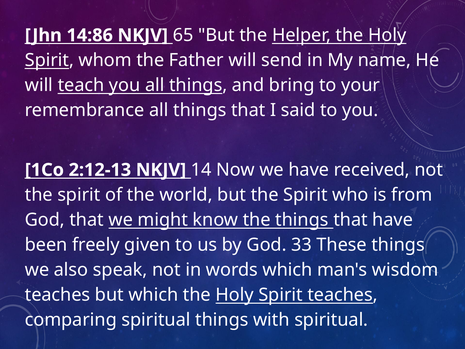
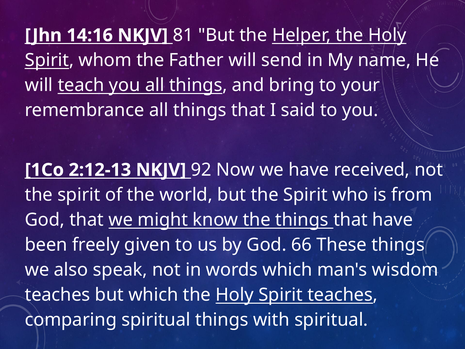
14:86: 14:86 -> 14:16
65: 65 -> 81
14: 14 -> 92
33: 33 -> 66
